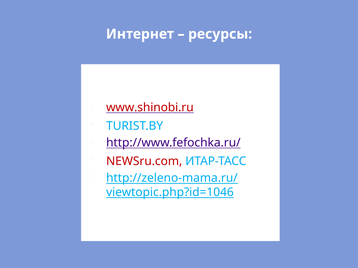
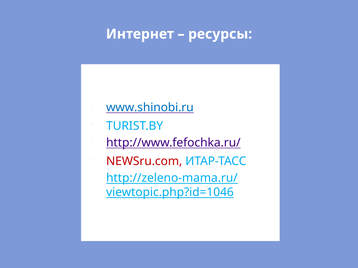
www.shinobi.ru colour: red -> blue
